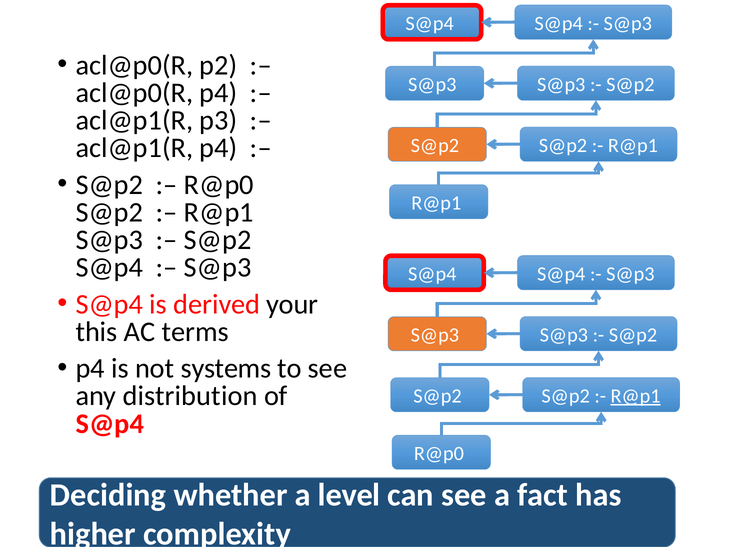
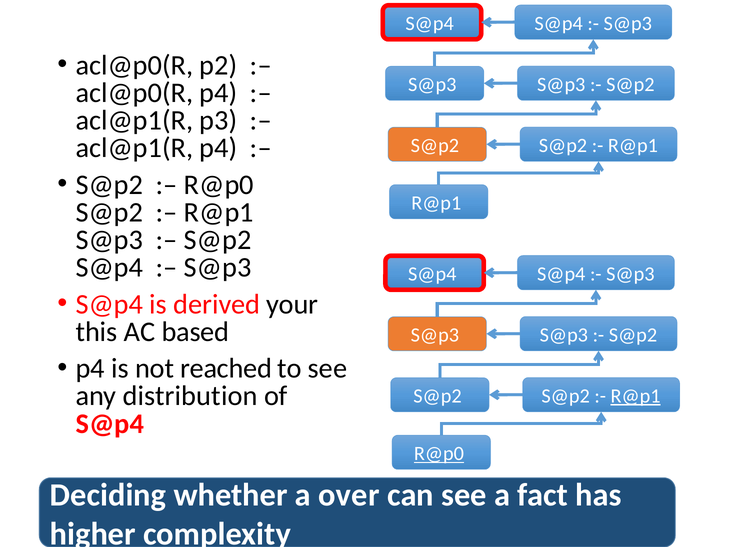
terms: terms -> based
systems: systems -> reached
R@p0 at (439, 453) underline: none -> present
level: level -> over
